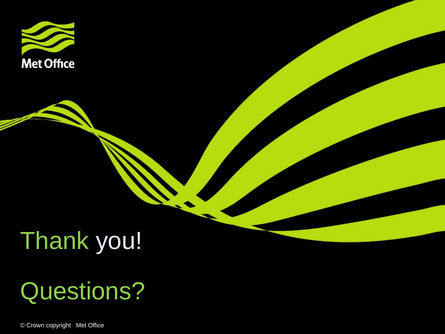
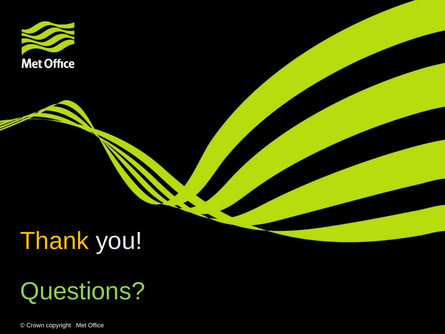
Thank colour: light green -> yellow
